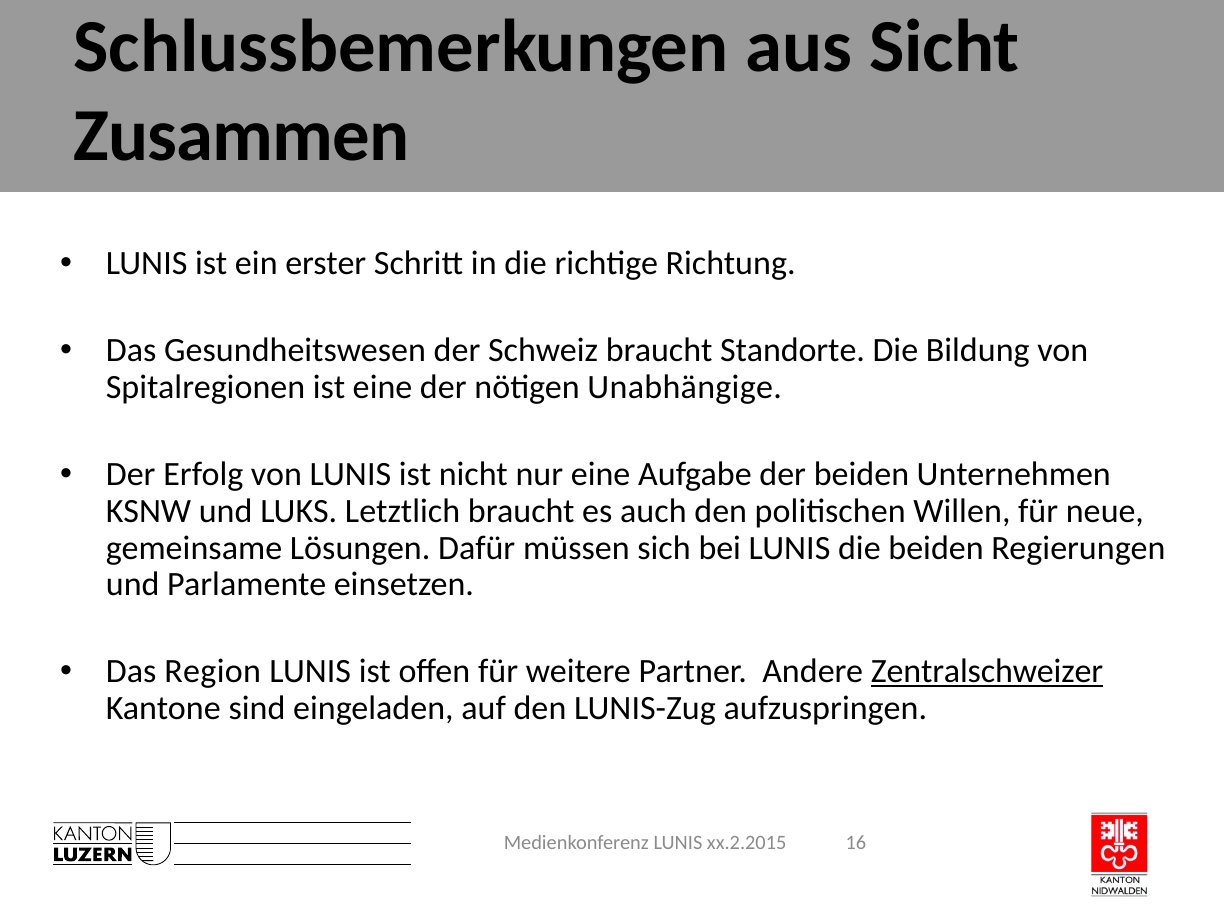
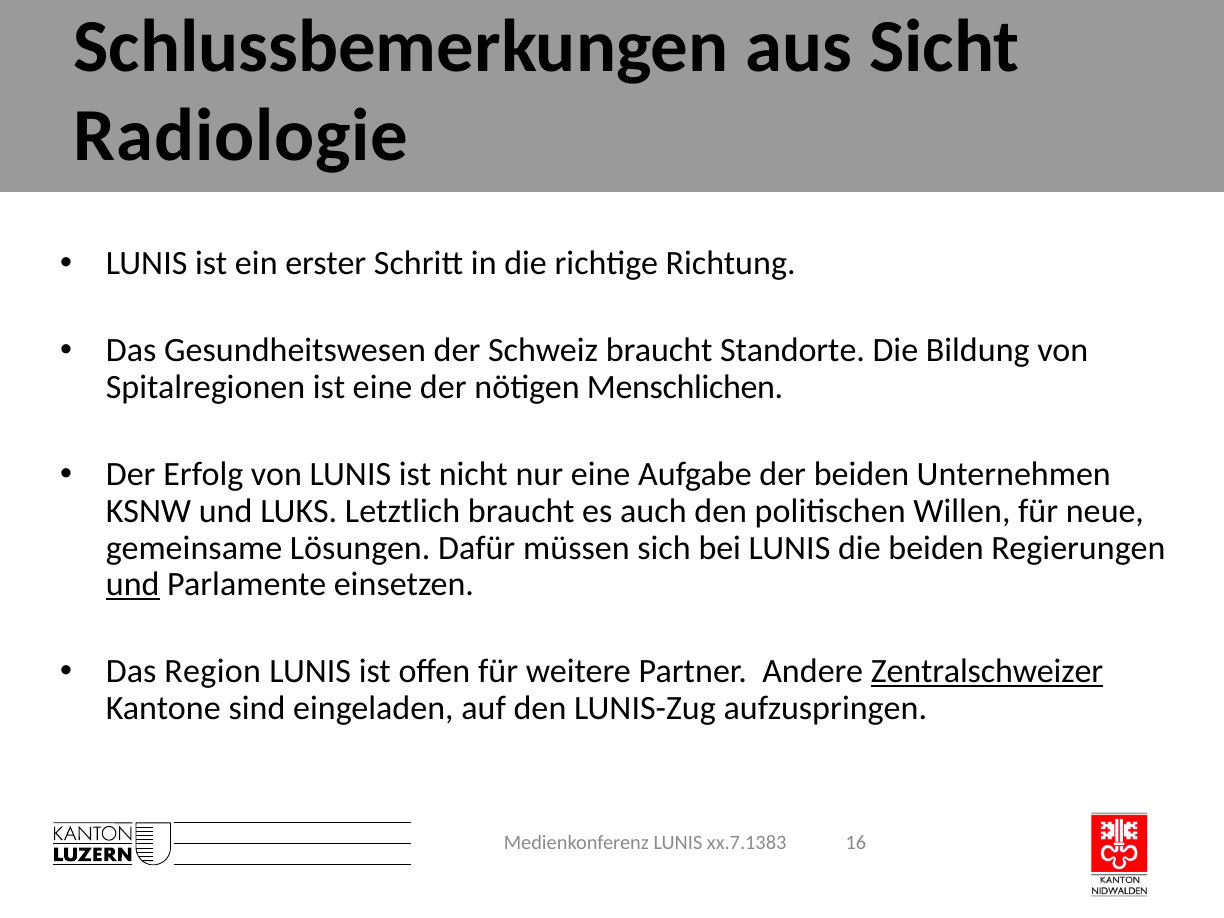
Zusammen: Zusammen -> Radiologie
Unabhängige: Unabhängige -> Menschlichen
und at (133, 585) underline: none -> present
xx.2.2015: xx.2.2015 -> xx.7.1383
